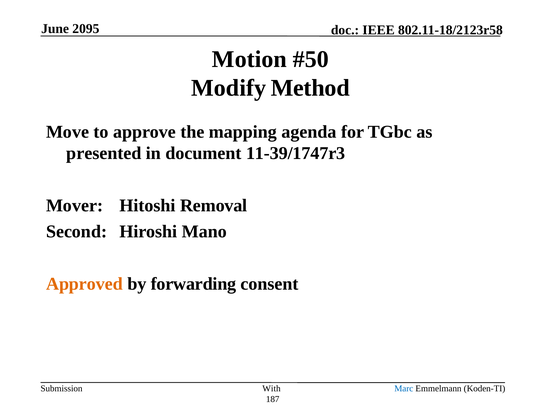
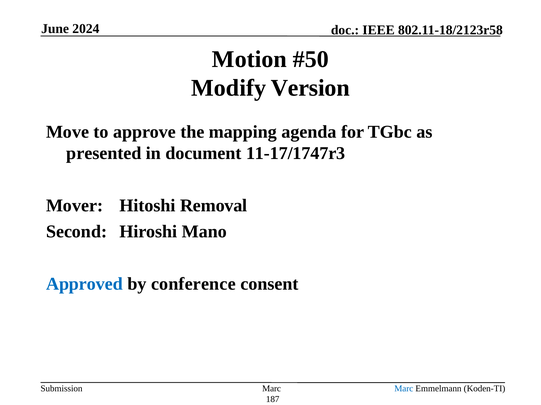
2095: 2095 -> 2024
Method: Method -> Version
11-39/1747r3: 11-39/1747r3 -> 11-17/1747r3
Approved colour: orange -> blue
forwarding: forwarding -> conference
With at (272, 389): With -> Marc
